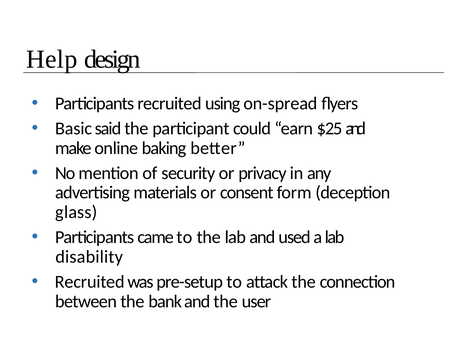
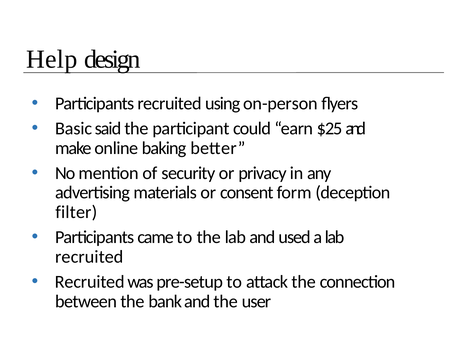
on-spread: on-spread -> on-person
glass: glass -> filter
disability at (89, 257): disability -> recruited
